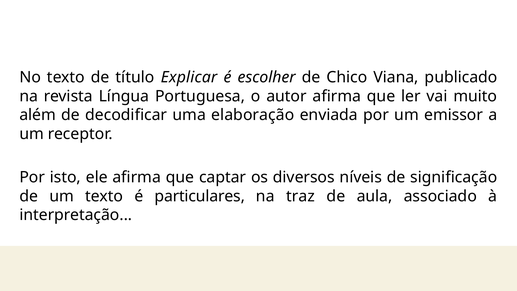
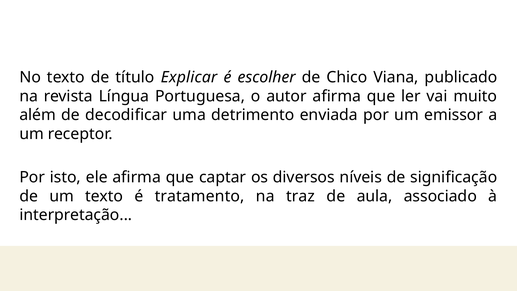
elaboração: elaboração -> detrimento
particulares: particulares -> tratamento
